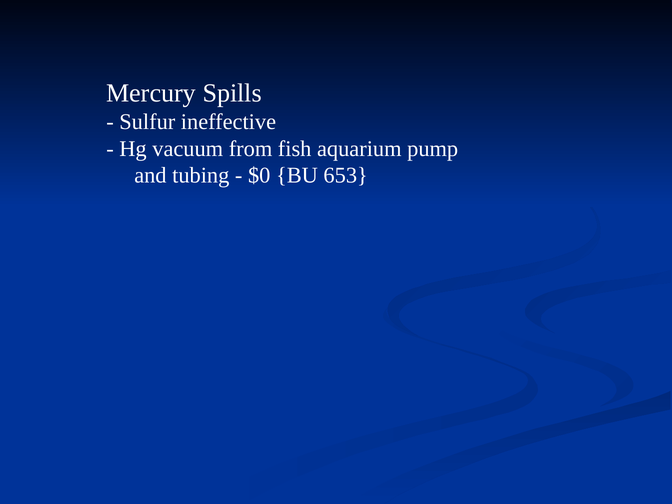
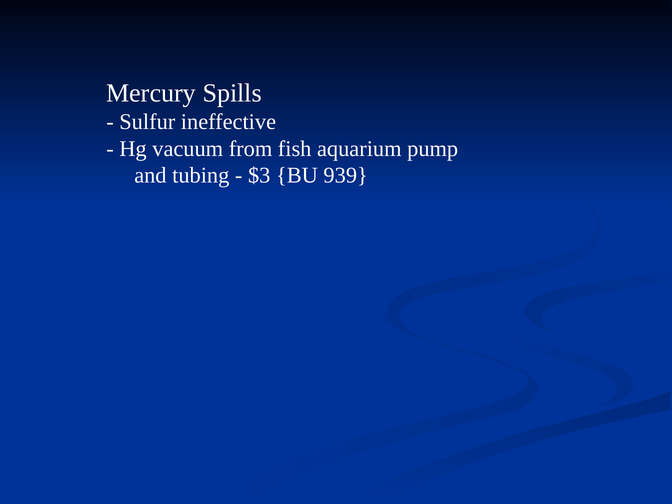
$0: $0 -> $3
653: 653 -> 939
